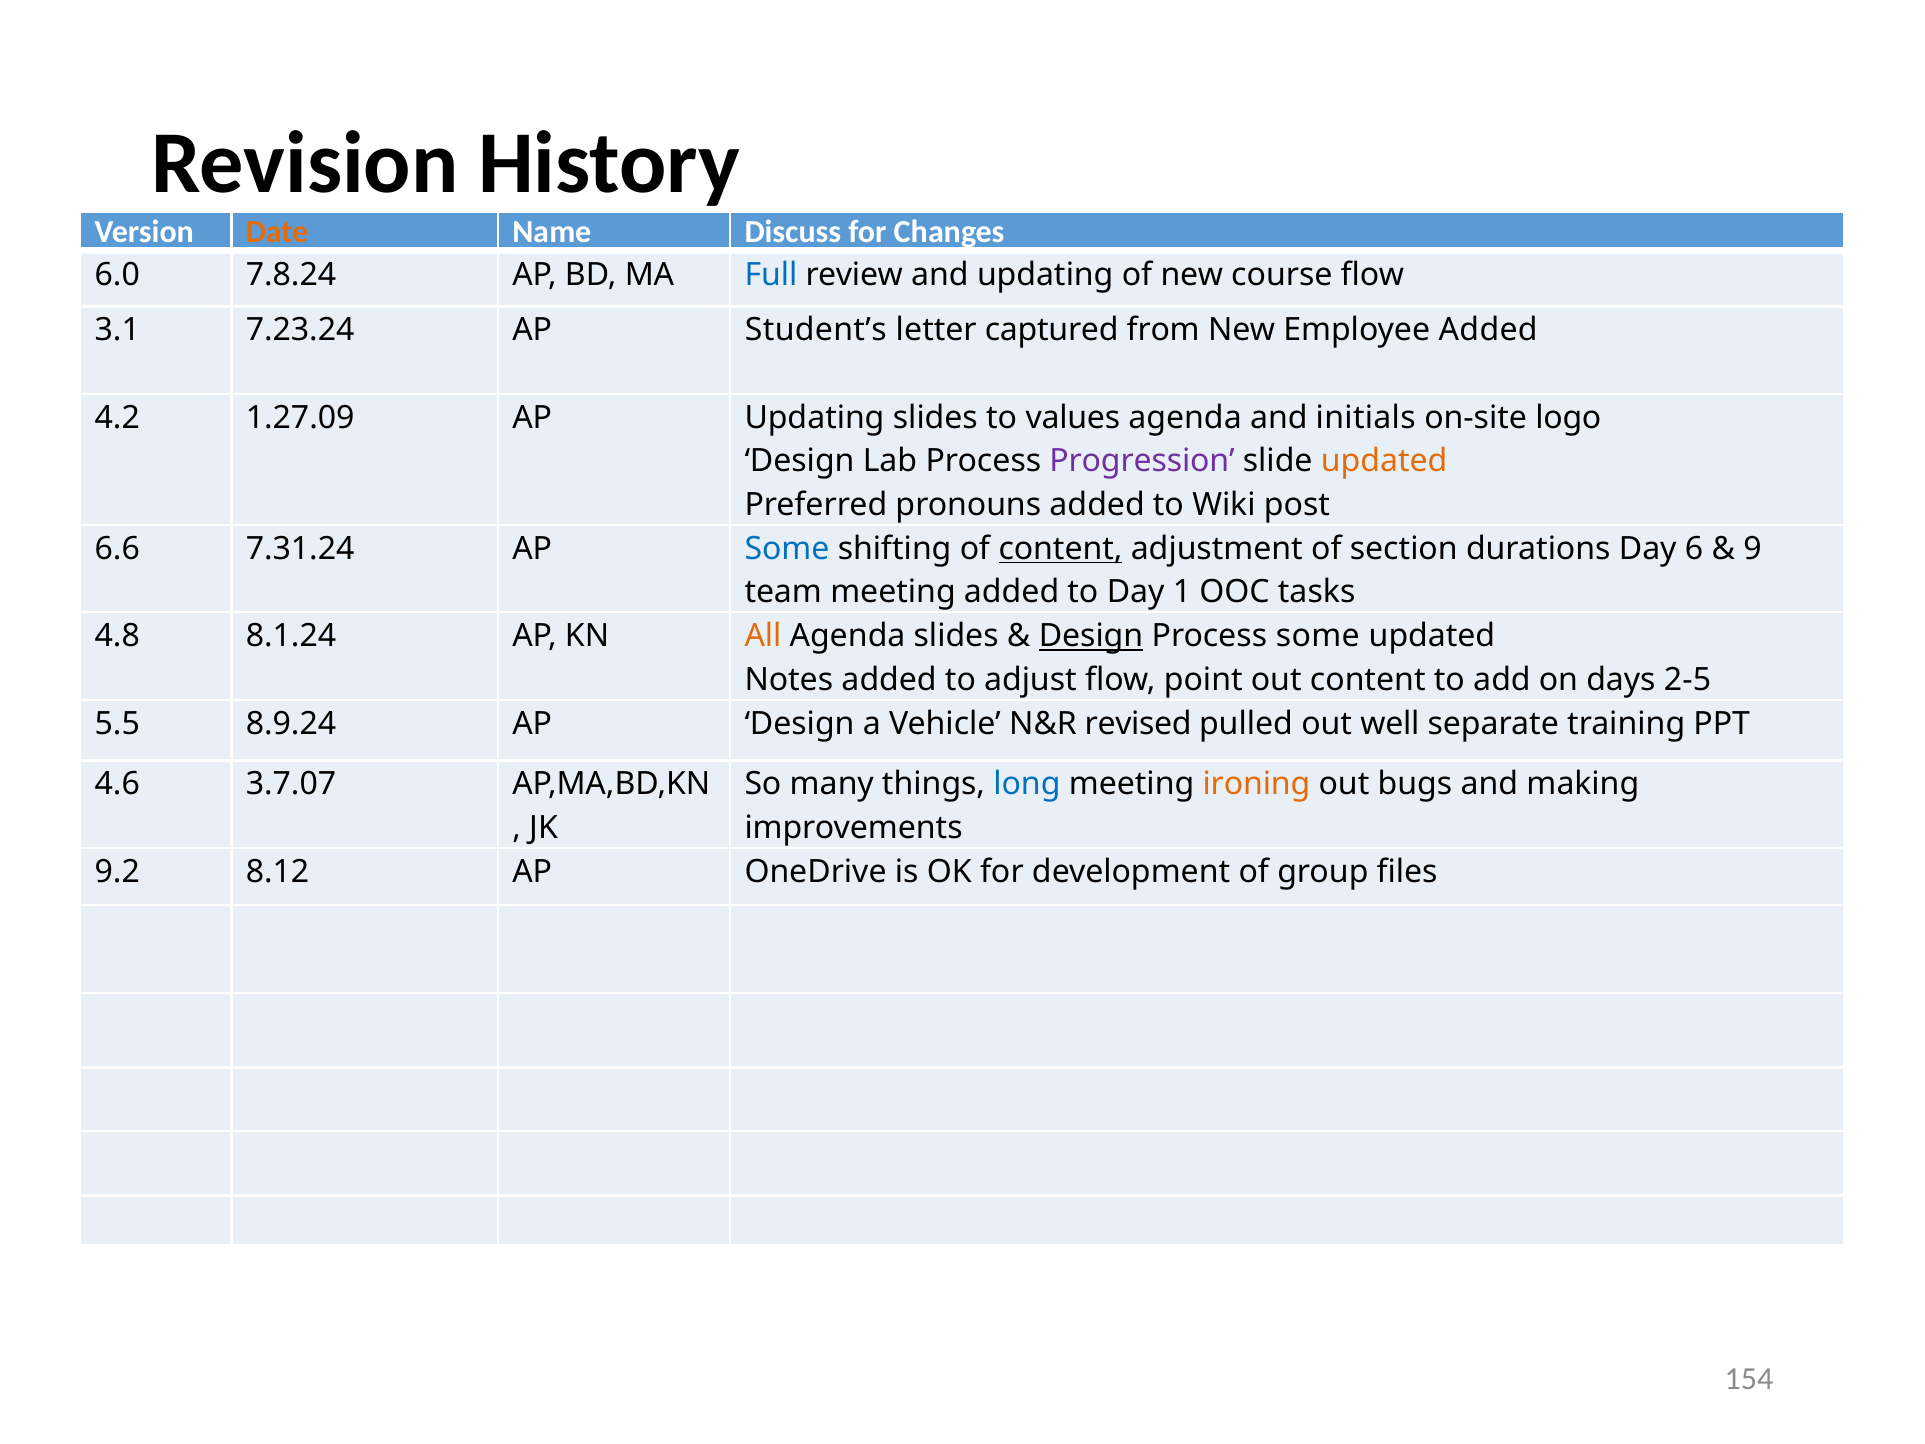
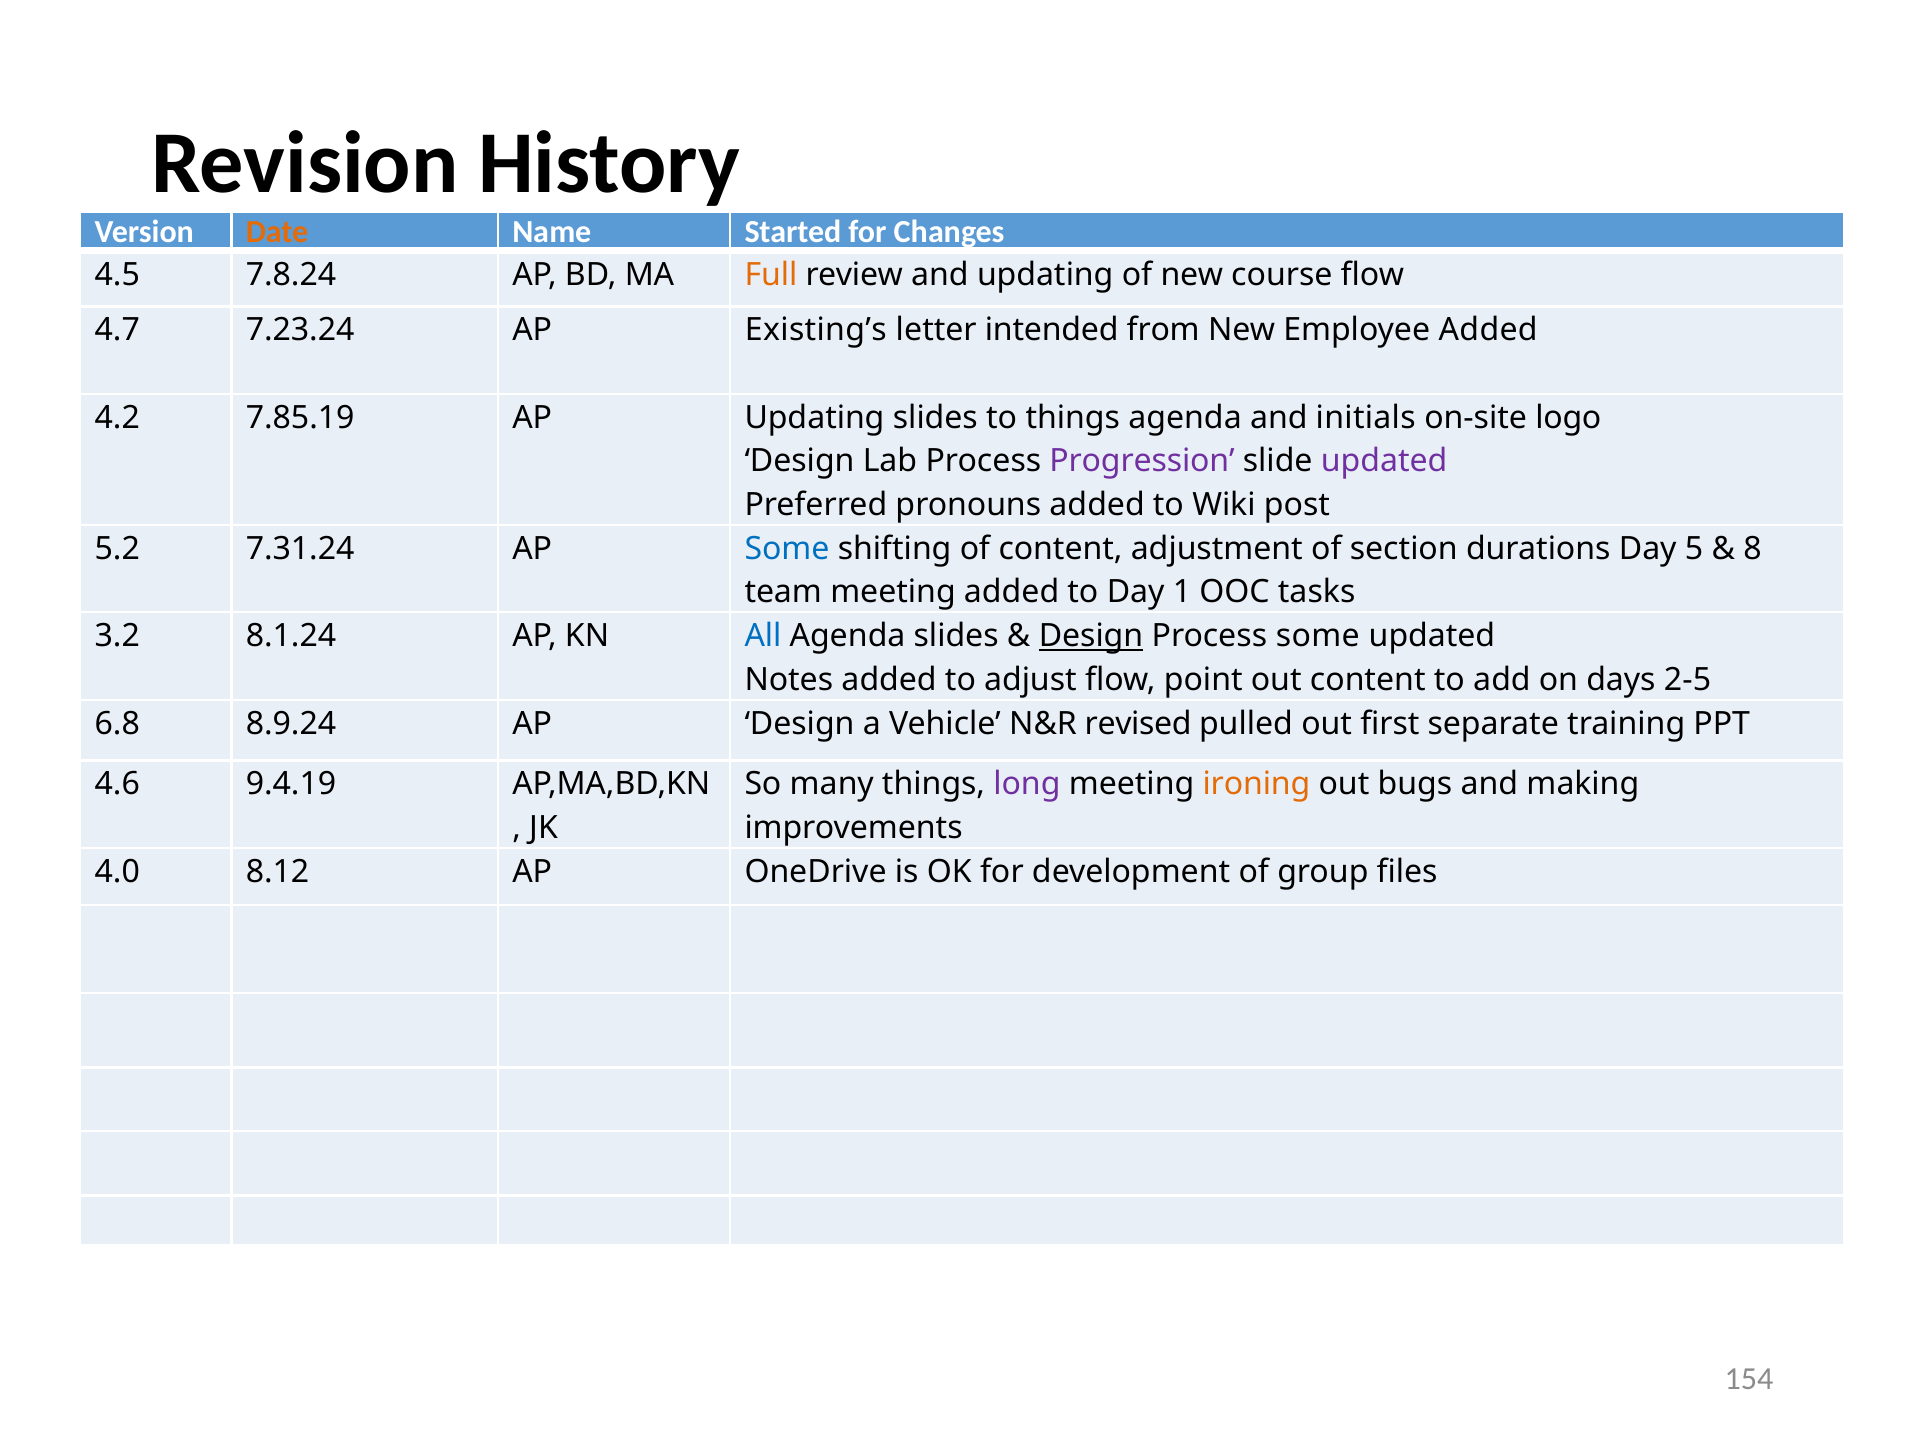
Discuss: Discuss -> Started
6.0: 6.0 -> 4.5
Full colour: blue -> orange
3.1: 3.1 -> 4.7
Student’s: Student’s -> Existing’s
captured: captured -> intended
1.27.09: 1.27.09 -> 7.85.19
to values: values -> things
updated at (1384, 461) colour: orange -> purple
6.6: 6.6 -> 5.2
content at (1060, 549) underline: present -> none
6: 6 -> 5
9: 9 -> 8
4.8: 4.8 -> 3.2
All colour: orange -> blue
5.5: 5.5 -> 6.8
well: well -> first
3.7.07: 3.7.07 -> 9.4.19
long colour: blue -> purple
9.2: 9.2 -> 4.0
